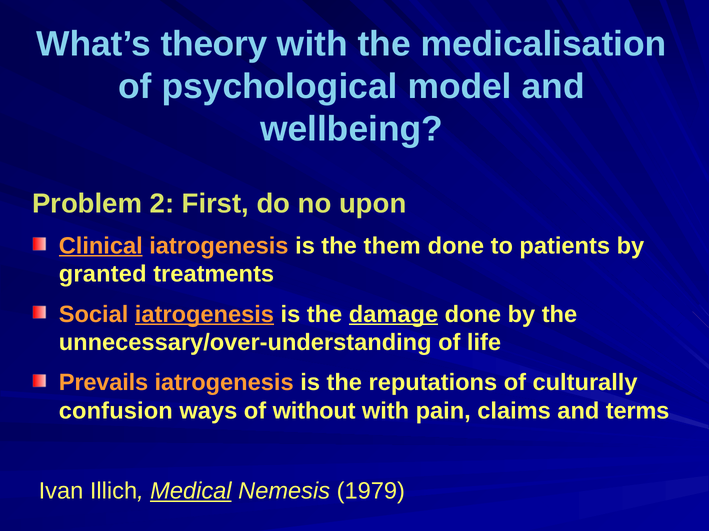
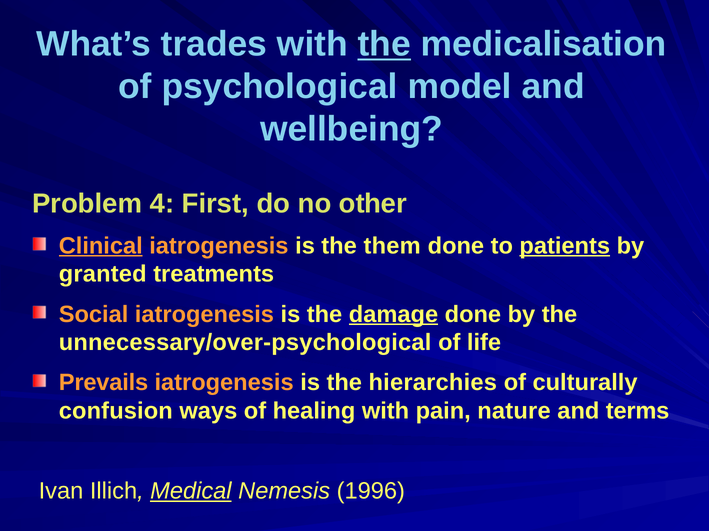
theory: theory -> trades
the at (384, 44) underline: none -> present
2: 2 -> 4
upon: upon -> other
patients underline: none -> present
iatrogenesis at (204, 315) underline: present -> none
unnecessary/over-understanding: unnecessary/over-understanding -> unnecessary/over-psychological
reputations: reputations -> hierarchies
without: without -> healing
claims: claims -> nature
1979: 1979 -> 1996
